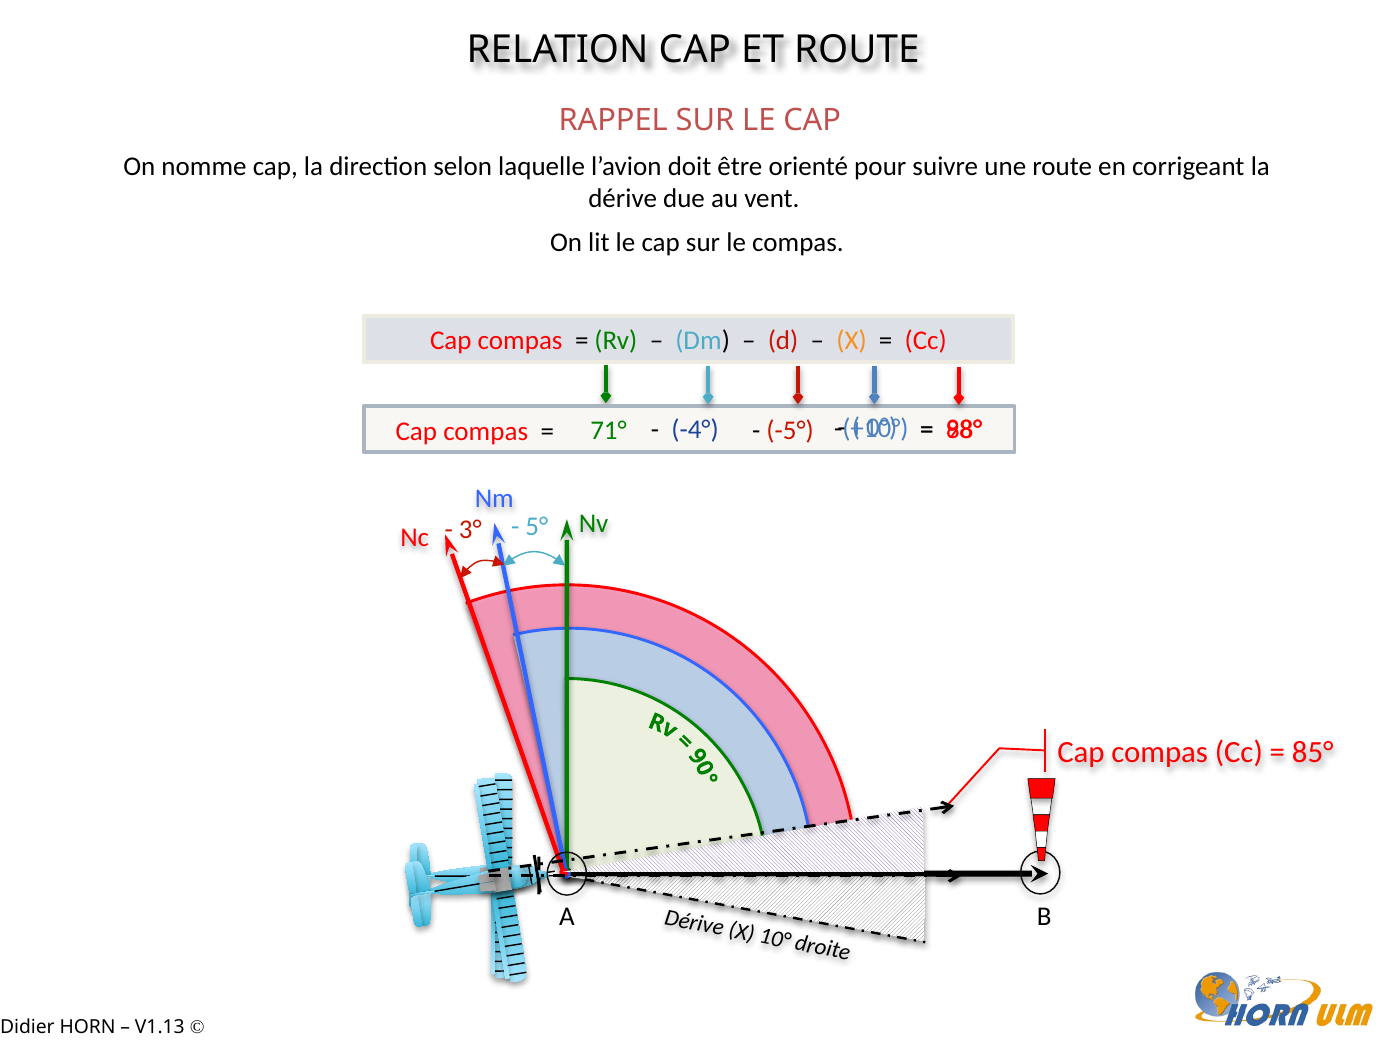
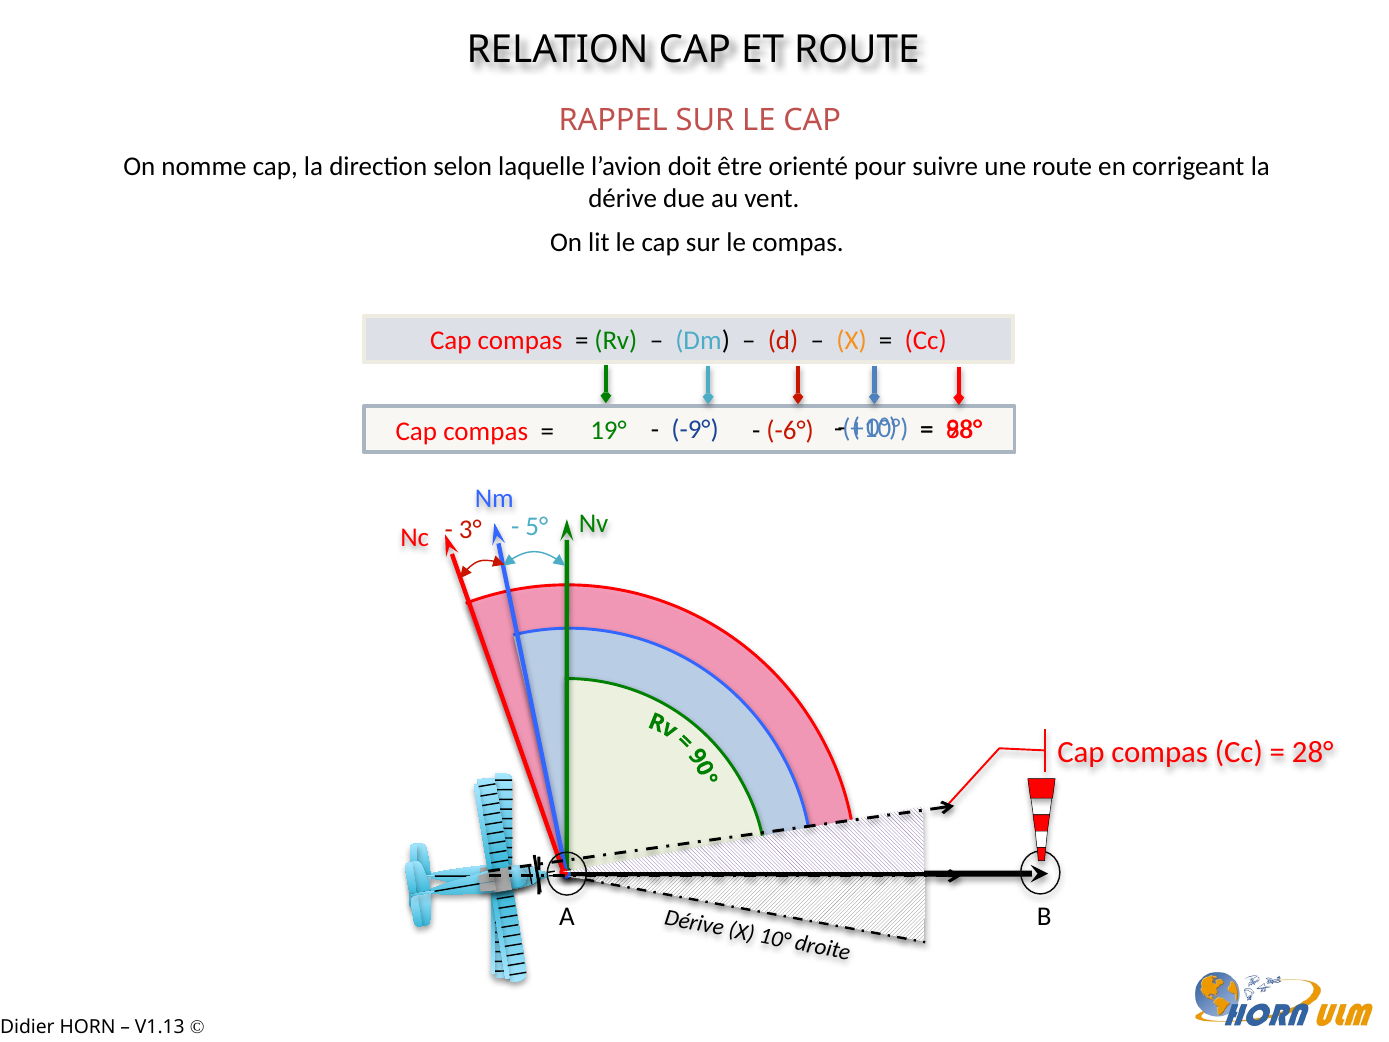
71°: 71° -> 19°
-4°: -4° -> -9°
-5°: -5° -> -6°
85°: 85° -> 28°
